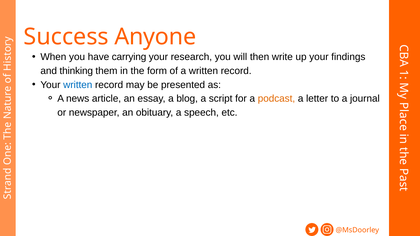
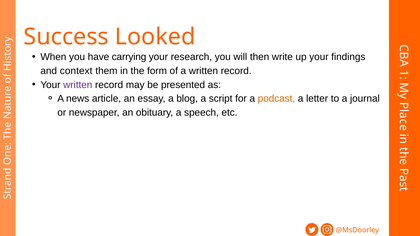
Anyone: Anyone -> Looked
thinking: thinking -> context
written at (78, 85) colour: blue -> purple
